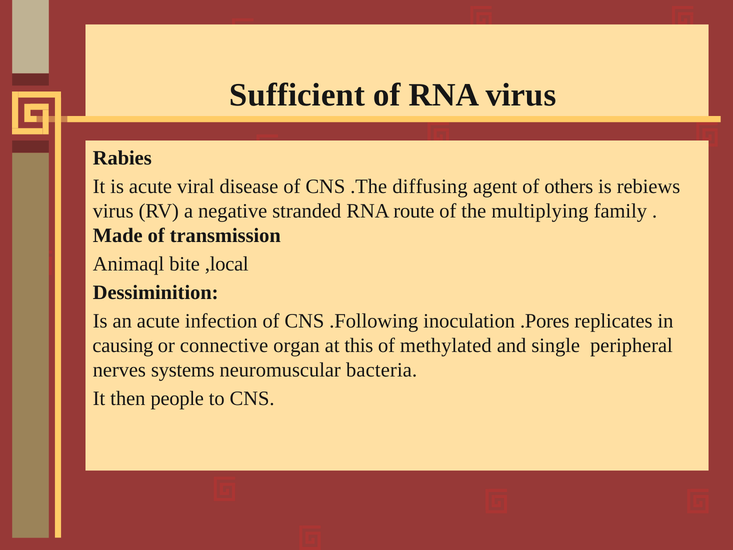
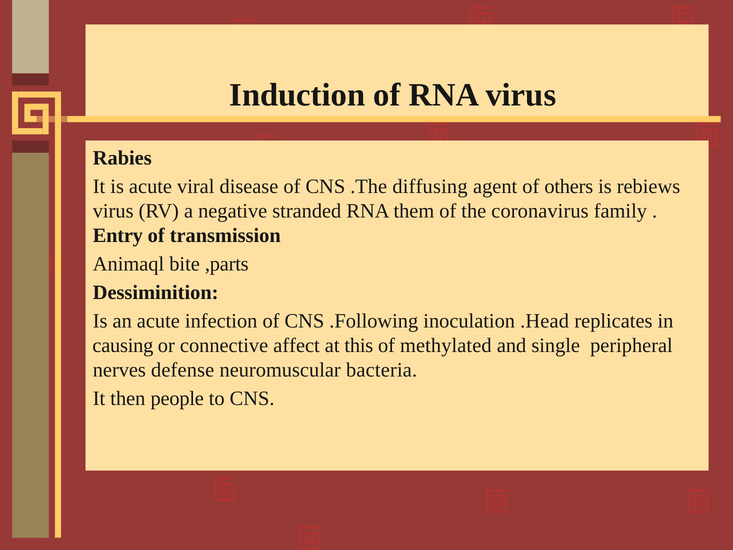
Sufficient: Sufficient -> Induction
route: route -> them
multiplying: multiplying -> coronavirus
Made: Made -> Entry
,local: ,local -> ,parts
.Pores: .Pores -> .Head
organ: organ -> affect
systems: systems -> defense
